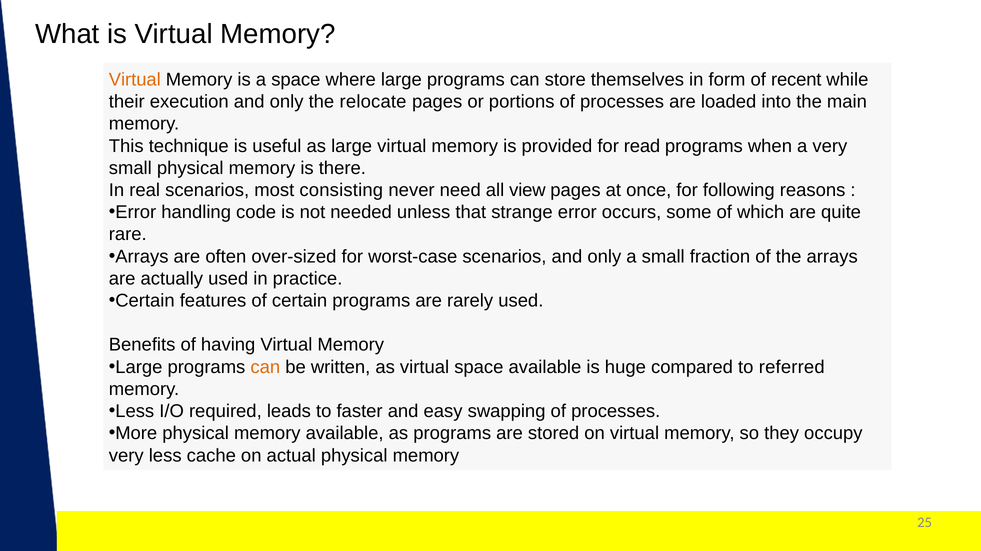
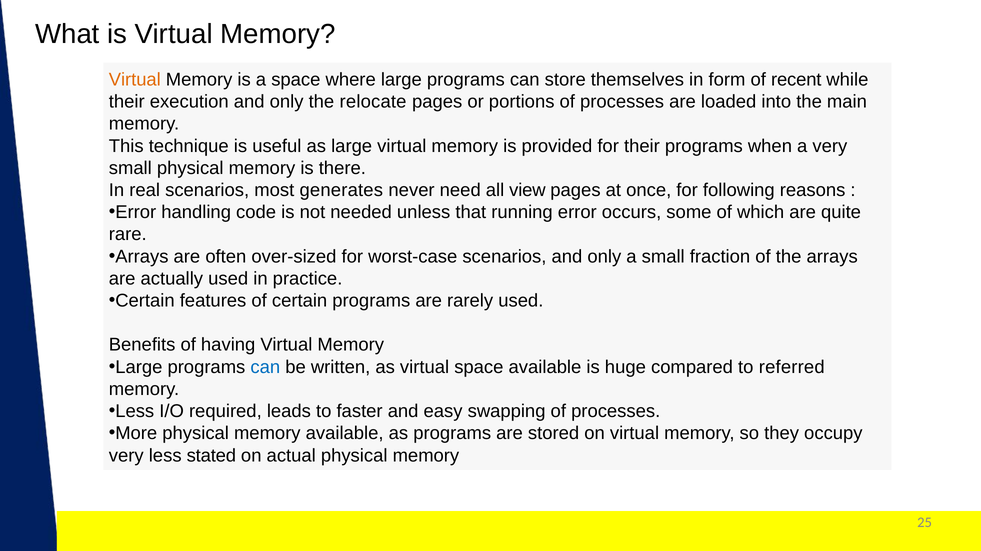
for read: read -> their
consisting: consisting -> generates
strange: strange -> running
can at (265, 367) colour: orange -> blue
cache: cache -> stated
